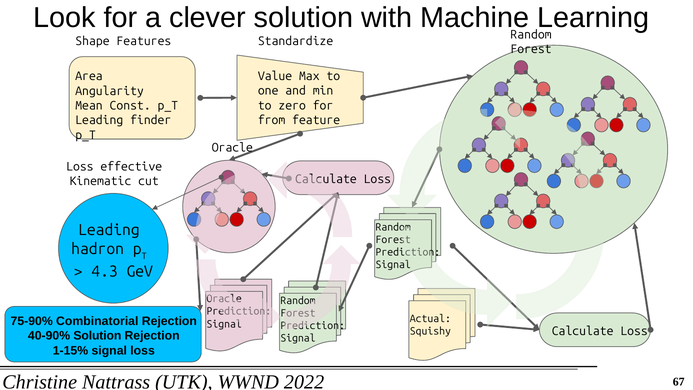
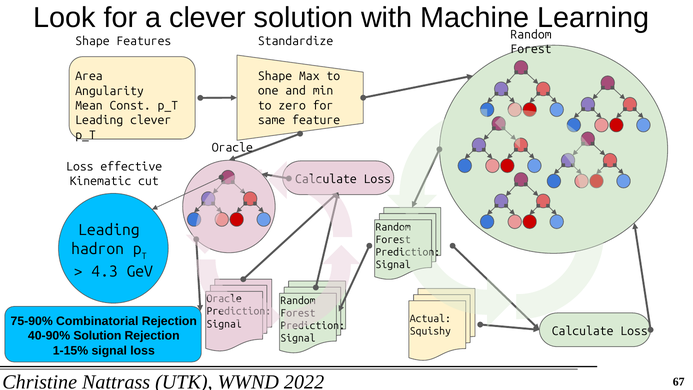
Value at (275, 76): Value -> Shape
from: from -> same
Leading finder: finder -> clever
